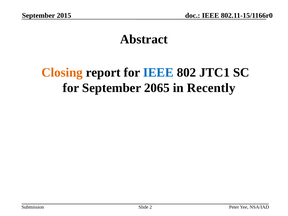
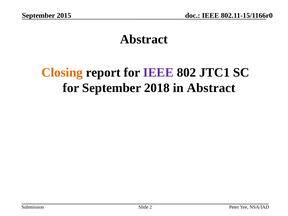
IEEE at (158, 72) colour: blue -> purple
2065: 2065 -> 2018
in Recently: Recently -> Abstract
